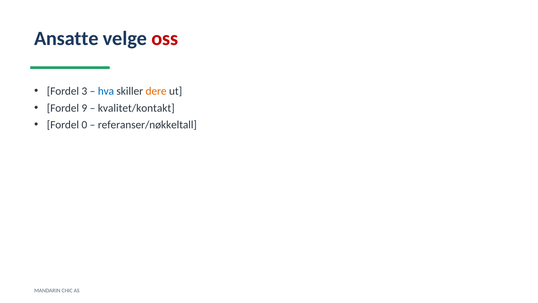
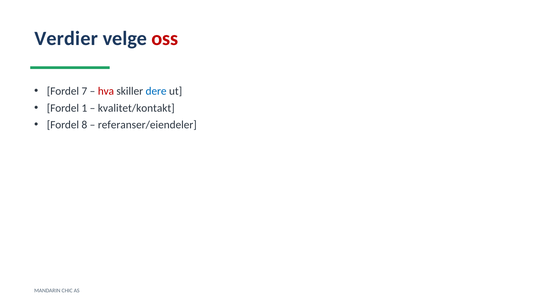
Ansatte: Ansatte -> Verdier
3: 3 -> 7
hva colour: blue -> red
dere colour: orange -> blue
9: 9 -> 1
0: 0 -> 8
referanser/nøkkeltall: referanser/nøkkeltall -> referanser/eiendeler
